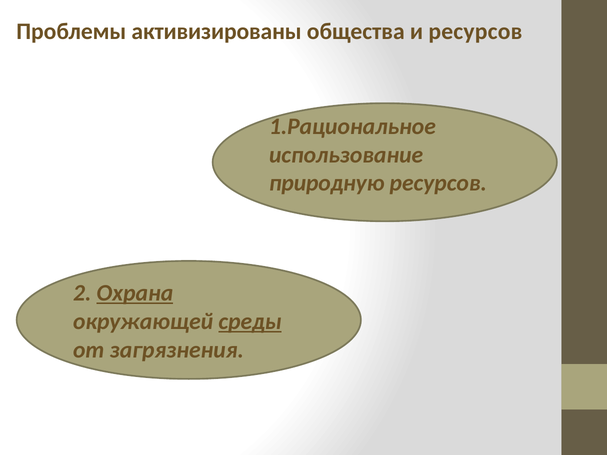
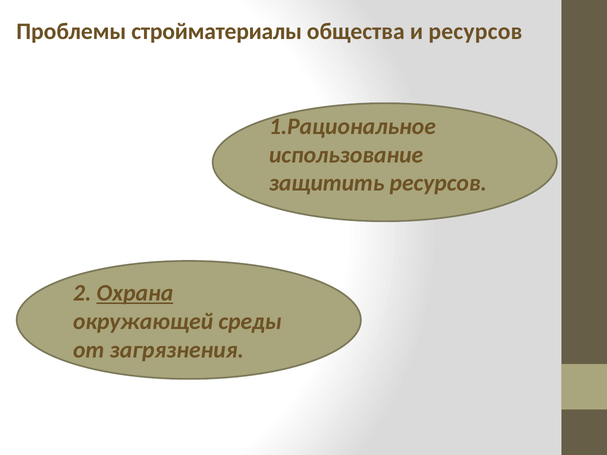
активизированы: активизированы -> стройматериалы
природную: природную -> защитить
среды underline: present -> none
